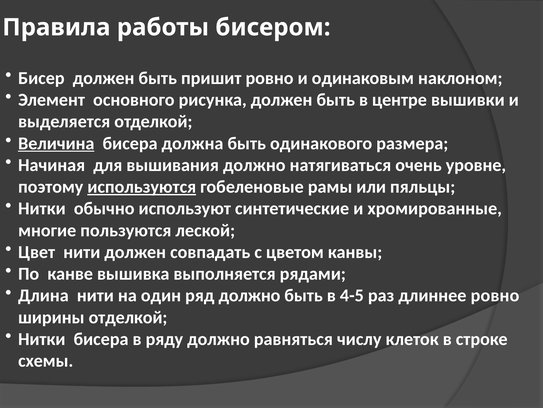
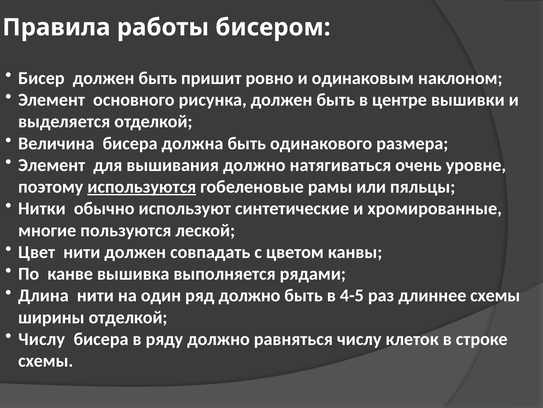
Величина underline: present -> none
Начиная at (52, 165): Начиная -> Элемент
длиннее ровно: ровно -> схемы
Нитки at (42, 339): Нитки -> Числу
